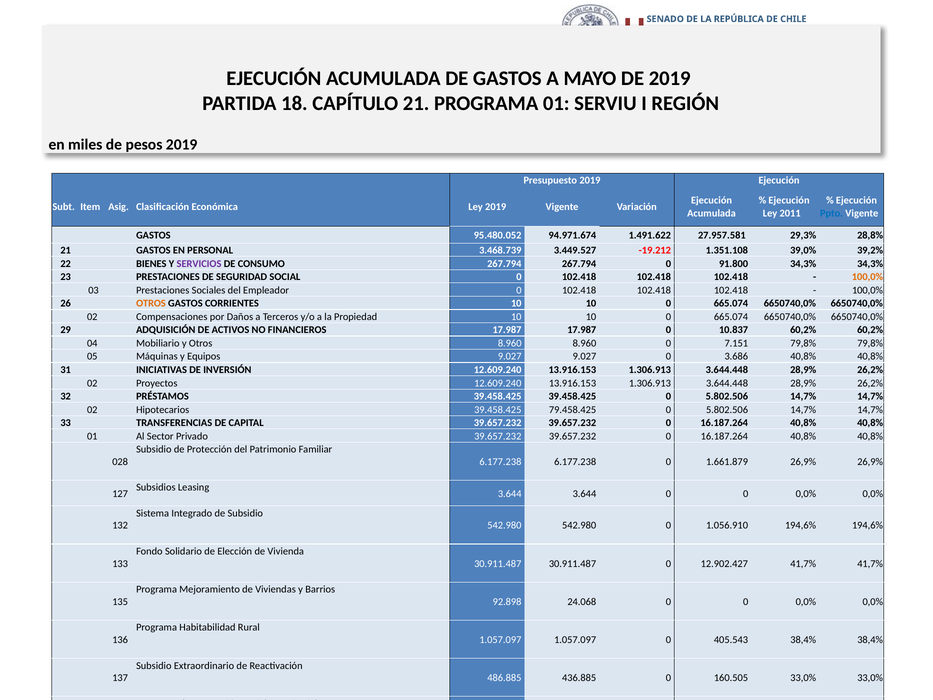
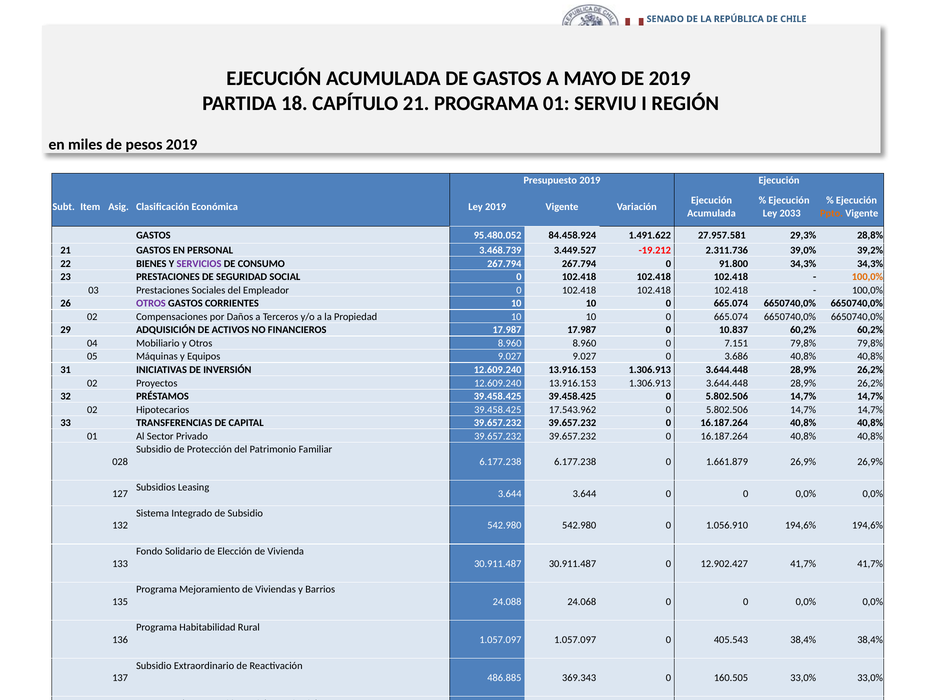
2011: 2011 -> 2033
Ppto colour: blue -> orange
94.971.674: 94.971.674 -> 84.458.924
1.351.108: 1.351.108 -> 2.311.736
OTROS at (151, 303) colour: orange -> purple
79.458.425: 79.458.425 -> 17.543.962
92.898: 92.898 -> 24.088
436.885: 436.885 -> 369.343
